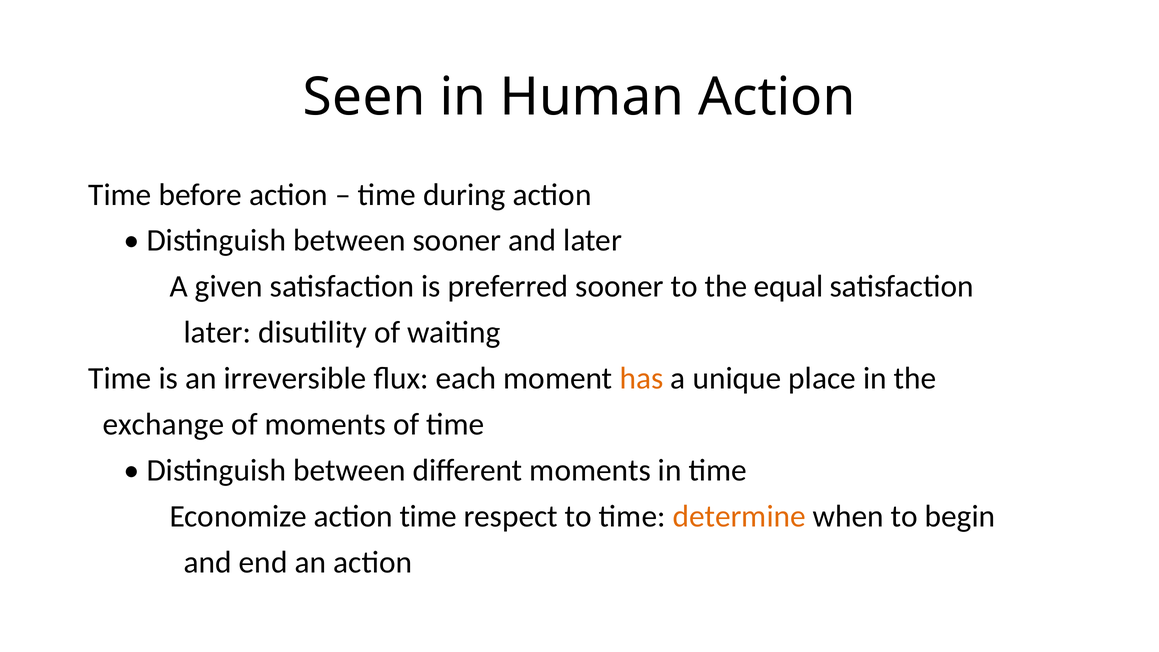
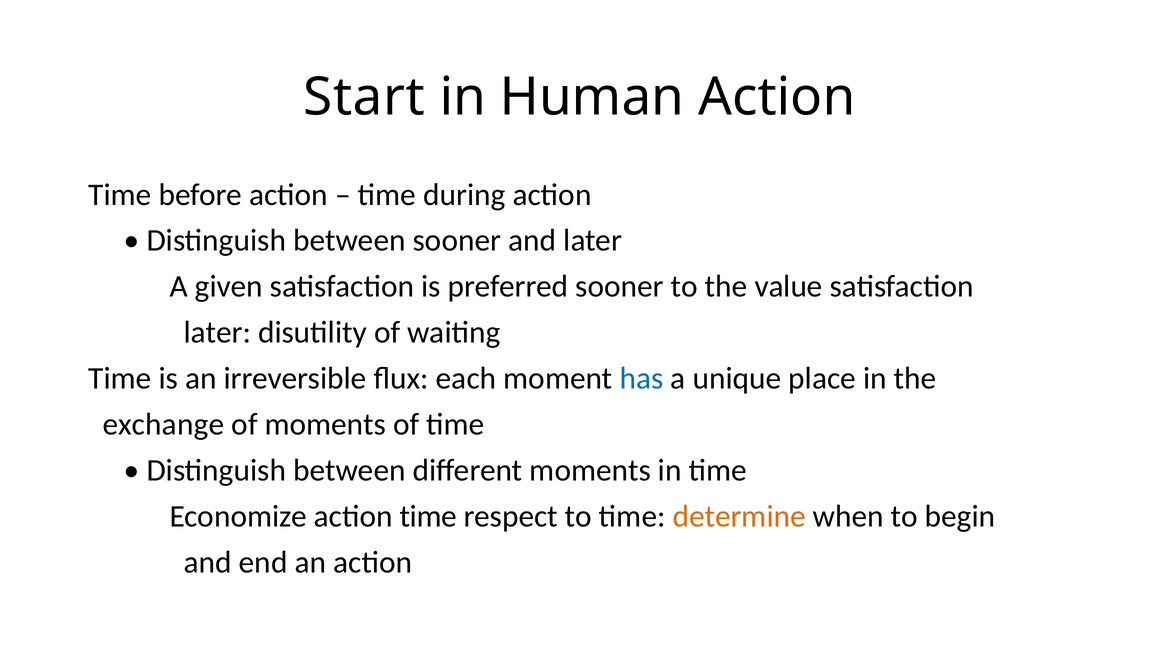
Seen: Seen -> Start
equal: equal -> value
has colour: orange -> blue
